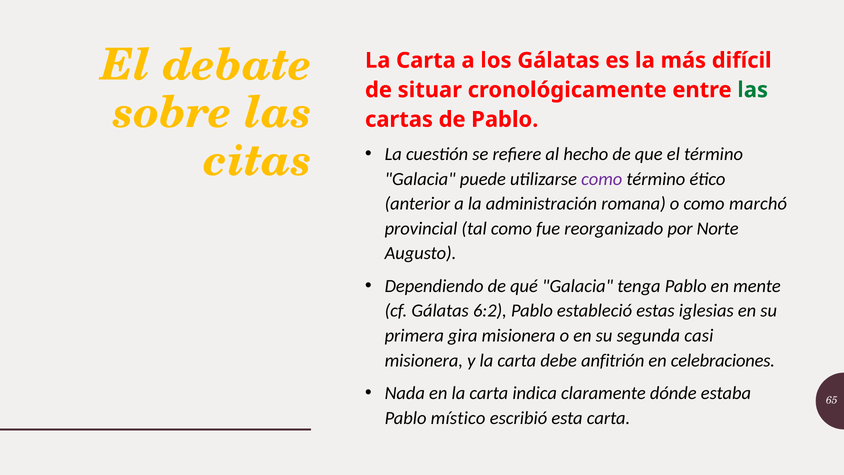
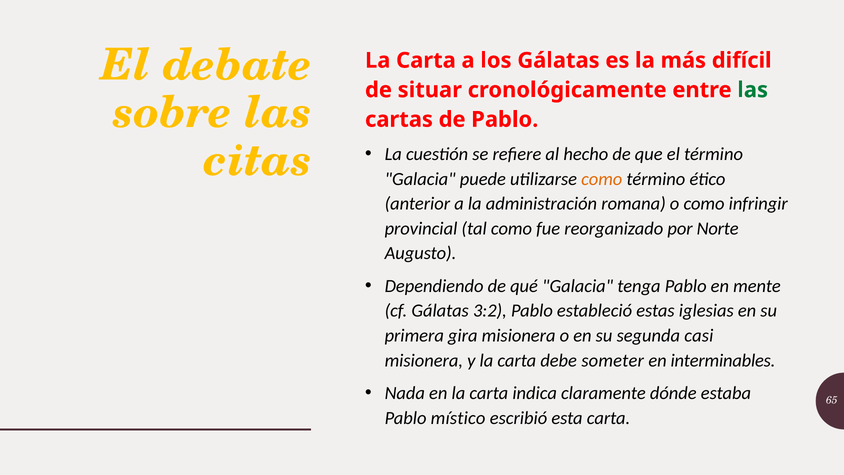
como at (602, 179) colour: purple -> orange
marchó: marchó -> infringir
6:2: 6:2 -> 3:2
anfitrión: anfitrión -> someter
celebraciones: celebraciones -> interminables
